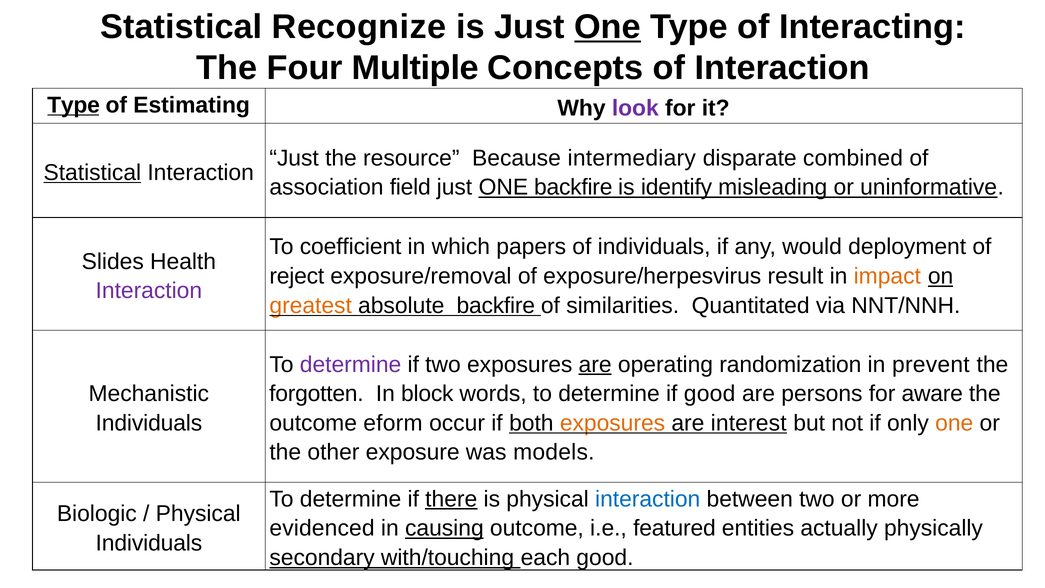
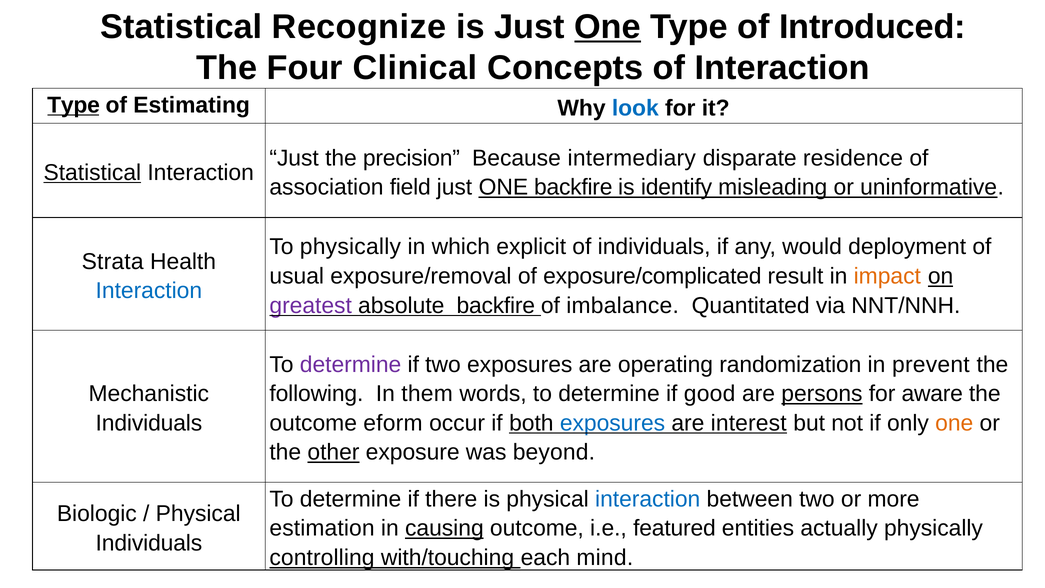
Interacting: Interacting -> Introduced
Multiple: Multiple -> Clinical
look colour: purple -> blue
resource: resource -> precision
combined: combined -> residence
To coefficient: coefficient -> physically
papers: papers -> explicit
Slides: Slides -> Strata
reject: reject -> usual
exposure/herpesvirus: exposure/herpesvirus -> exposure/complicated
Interaction at (149, 291) colour: purple -> blue
greatest colour: orange -> purple
similarities: similarities -> imbalance
are at (595, 364) underline: present -> none
forgotten: forgotten -> following
block: block -> them
persons underline: none -> present
exposures at (613, 423) colour: orange -> blue
other underline: none -> present
models: models -> beyond
there underline: present -> none
evidenced: evidenced -> estimation
secondary: secondary -> controlling
each good: good -> mind
